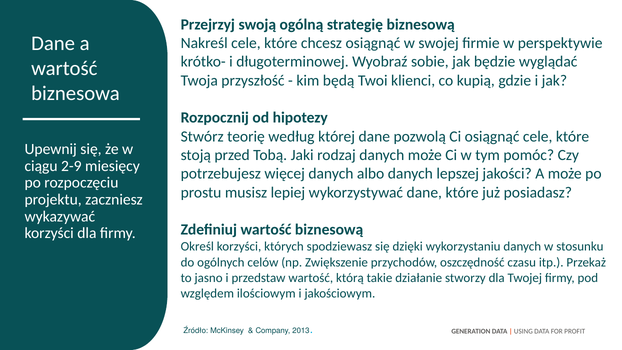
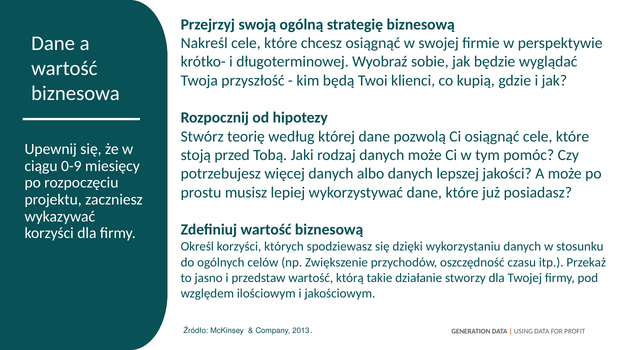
2-9: 2-9 -> 0-9
